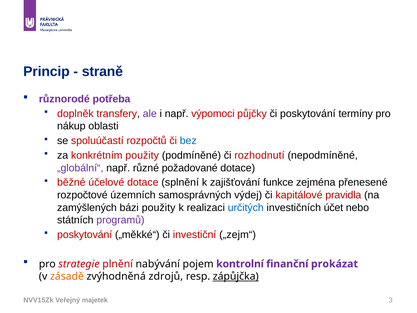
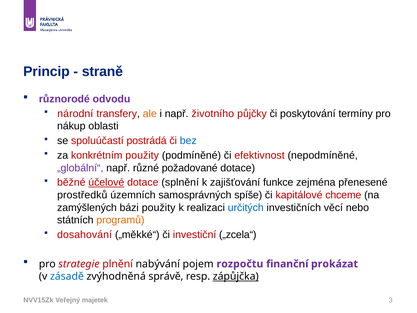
potřeba: potřeba -> odvodu
doplněk: doplněk -> národní
ale colour: purple -> orange
výpomoci: výpomoci -> životního
rozpočtů: rozpočtů -> postrádá
rozhodnutí: rozhodnutí -> efektivnost
účelové underline: none -> present
rozpočtové: rozpočtové -> prostředků
výdej: výdej -> spíše
pravidla: pravidla -> chceme
účet: účet -> věcí
programů colour: purple -> orange
poskytování at (85, 235): poskytování -> dosahování
„zejm“: „zejm“ -> „zcela“
kontrolní: kontrolní -> rozpočtu
zásadě colour: orange -> blue
zdrojů: zdrojů -> správě
